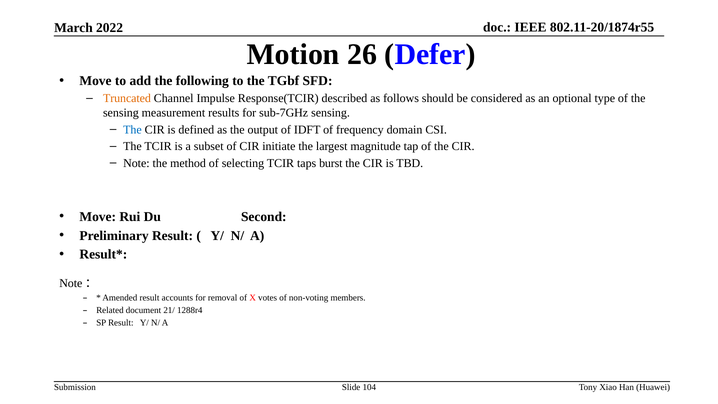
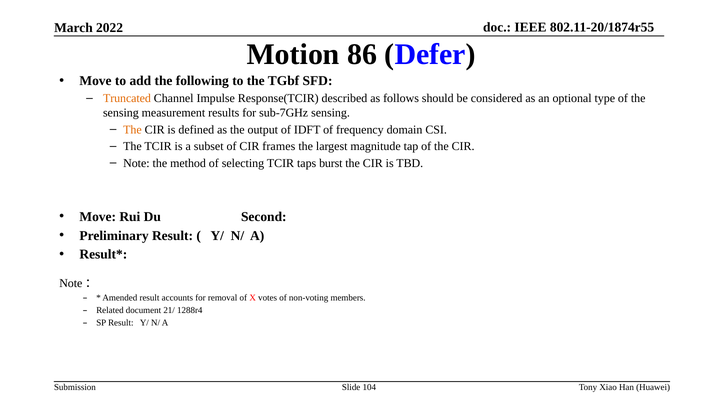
26: 26 -> 86
The at (132, 130) colour: blue -> orange
initiate: initiate -> frames
